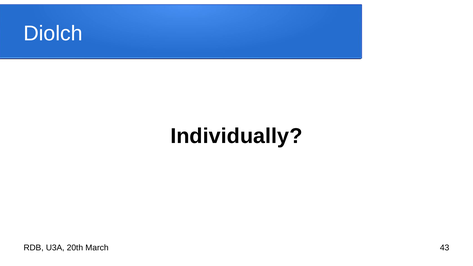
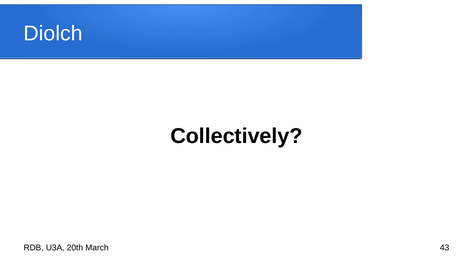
Individually: Individually -> Collectively
